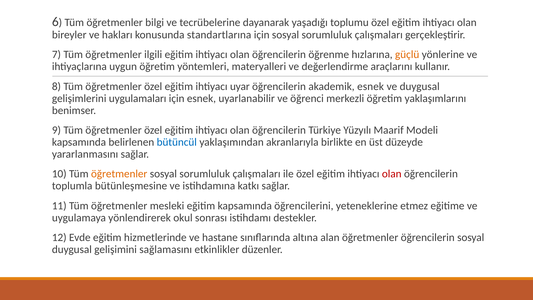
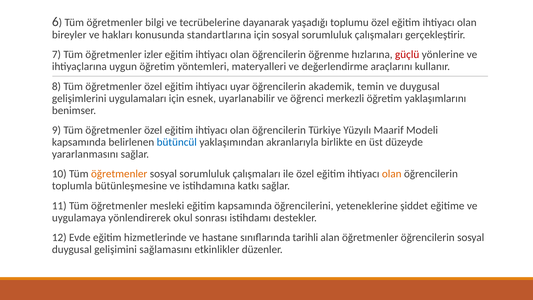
ilgili: ilgili -> izler
güçlü colour: orange -> red
akademik esnek: esnek -> temin
olan at (392, 174) colour: red -> orange
etmez: etmez -> şiddet
altına: altına -> tarihli
